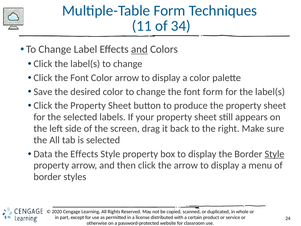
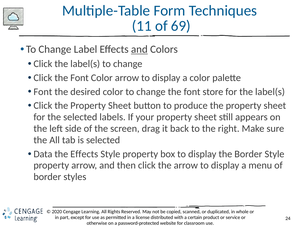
34: 34 -> 69
Save at (43, 92): Save -> Font
font form: form -> store
Style at (274, 154) underline: present -> none
